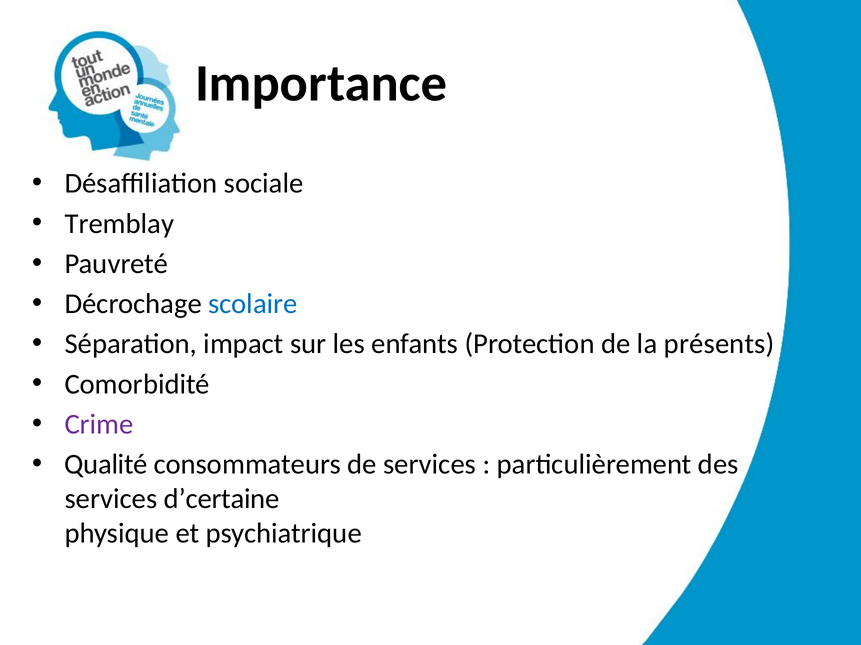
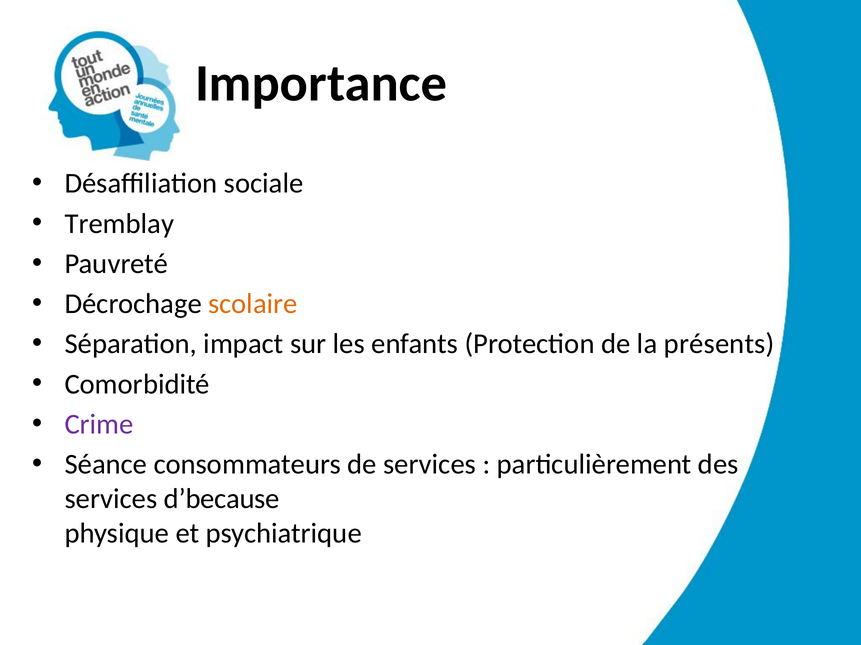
scolaire colour: blue -> orange
Qualité: Qualité -> Séance
d’certaine: d’certaine -> d’because
